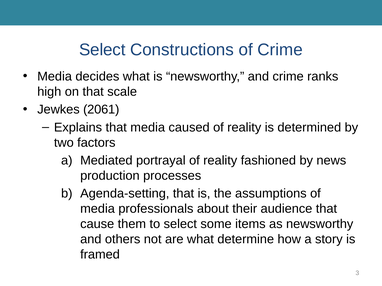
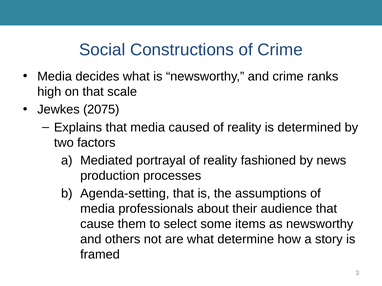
Select at (102, 50): Select -> Social
2061: 2061 -> 2075
